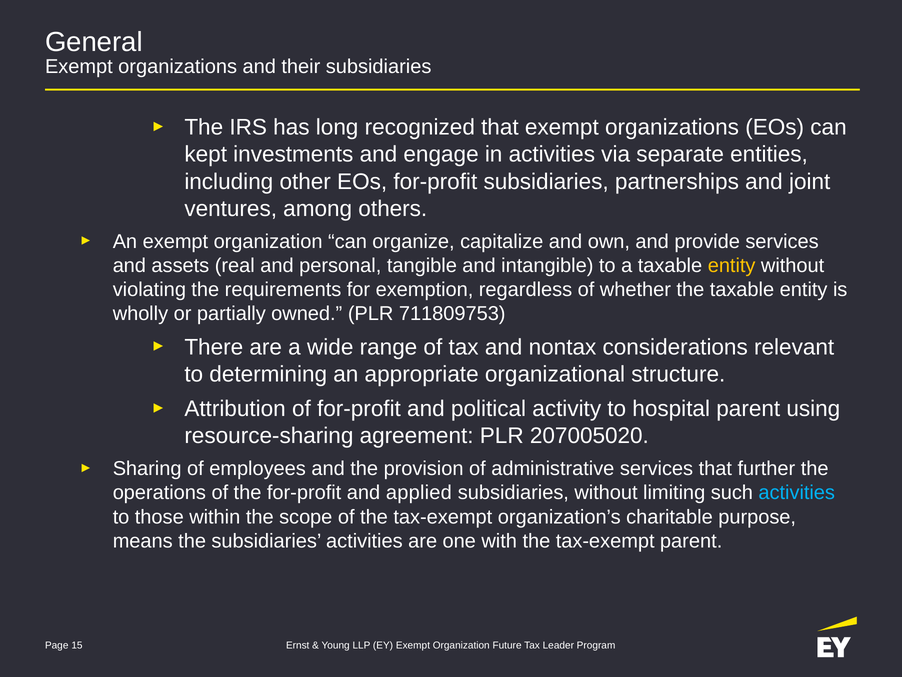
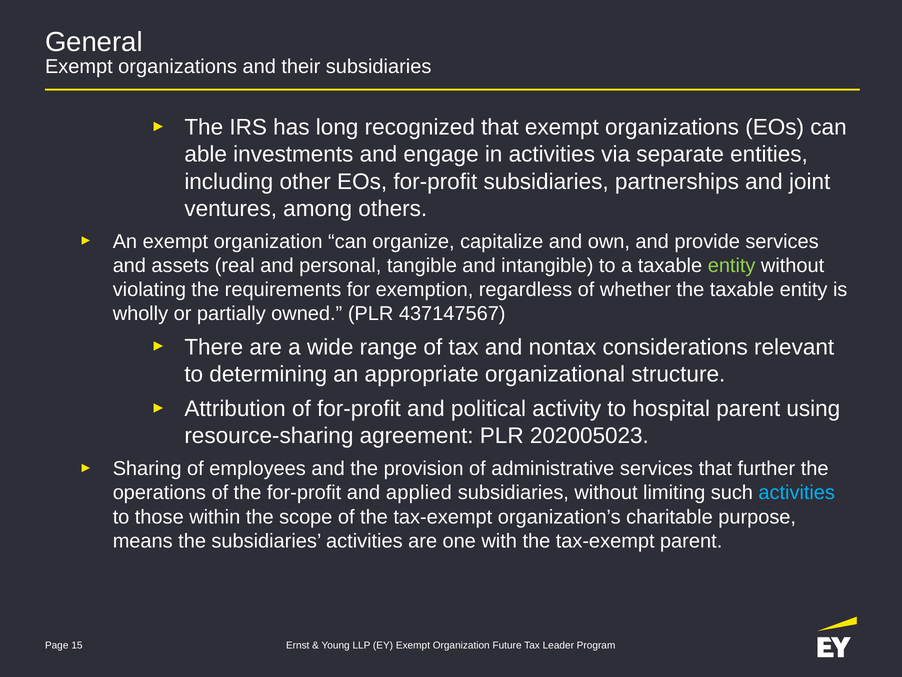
kept: kept -> able
entity at (732, 265) colour: yellow -> light green
711809753: 711809753 -> 437147567
207005020: 207005020 -> 202005023
